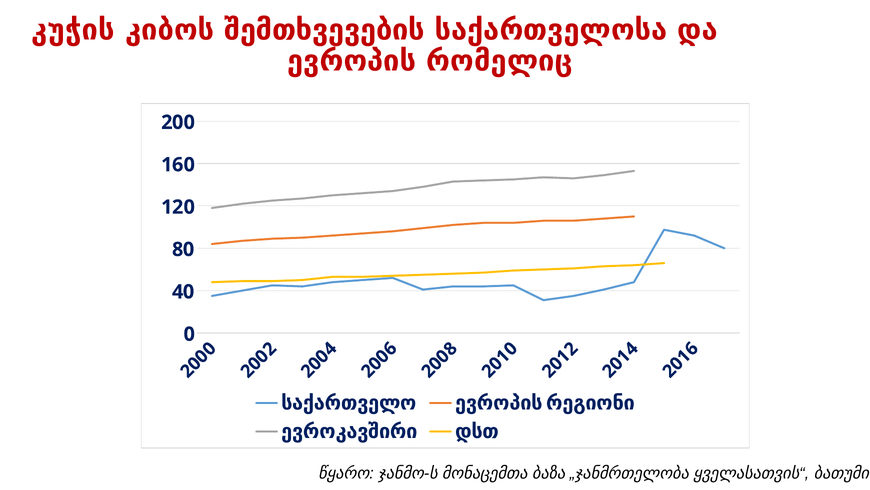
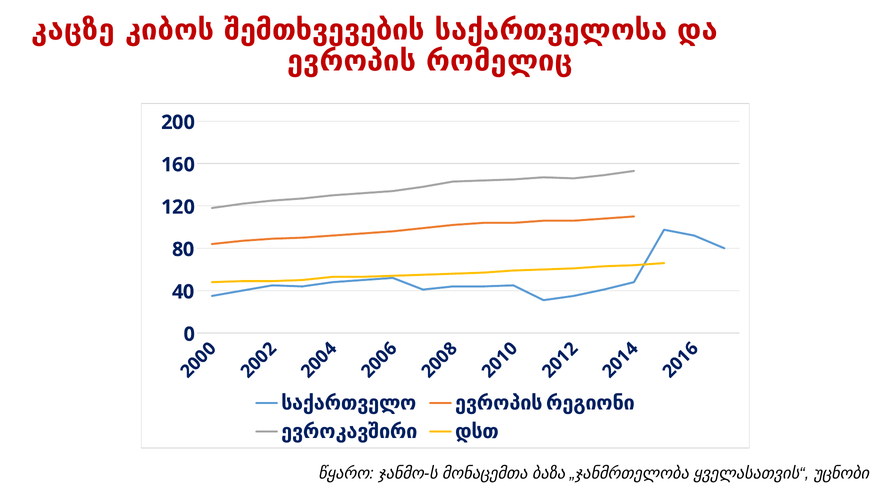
კუჭის: კუჭის -> კაცზე
ბათუმი: ბათუმი -> უცნობი
